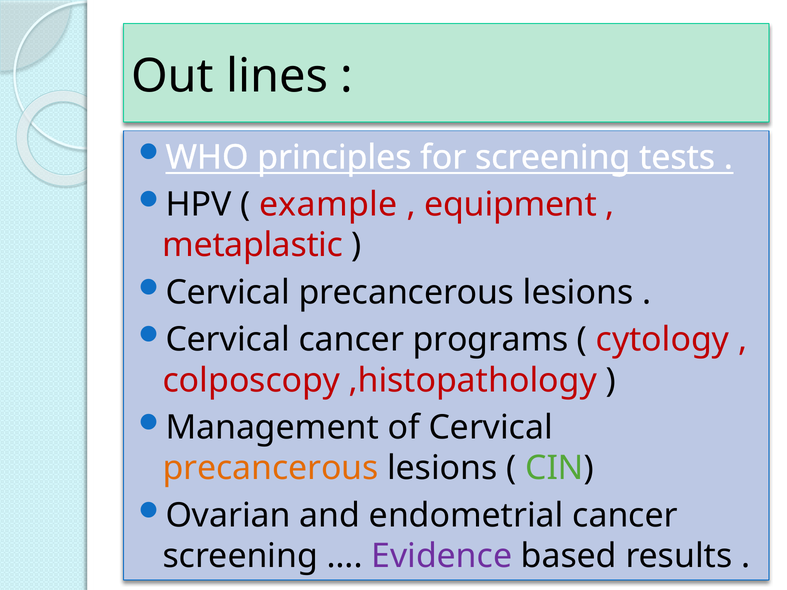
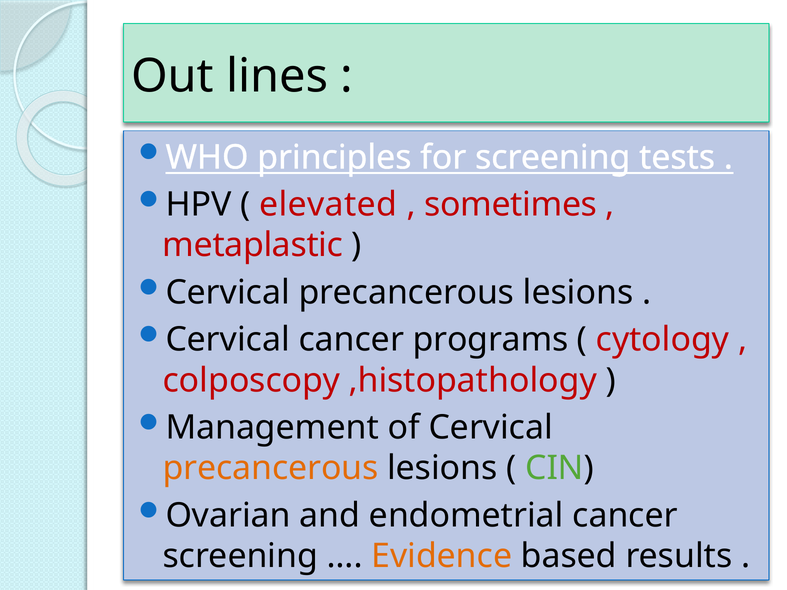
example: example -> elevated
equipment: equipment -> sometimes
Evidence colour: purple -> orange
